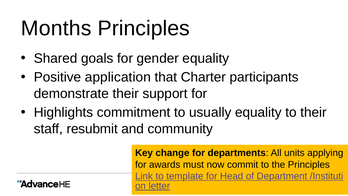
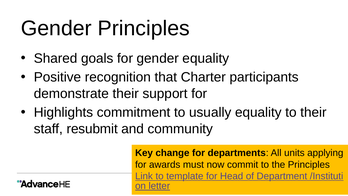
Months at (56, 28): Months -> Gender
application: application -> recognition
